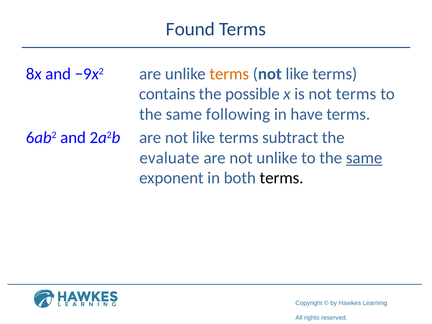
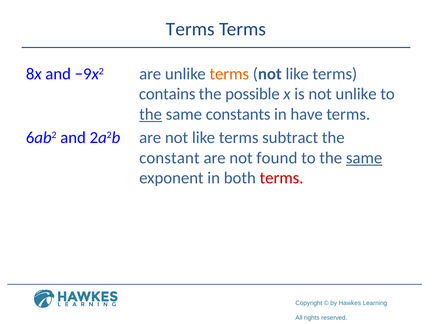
Found at (190, 29): Found -> Terms
not terms: terms -> unlike
the at (151, 114) underline: none -> present
following: following -> constants
evaluate: evaluate -> constant
not unlike: unlike -> found
terms at (282, 178) colour: black -> red
